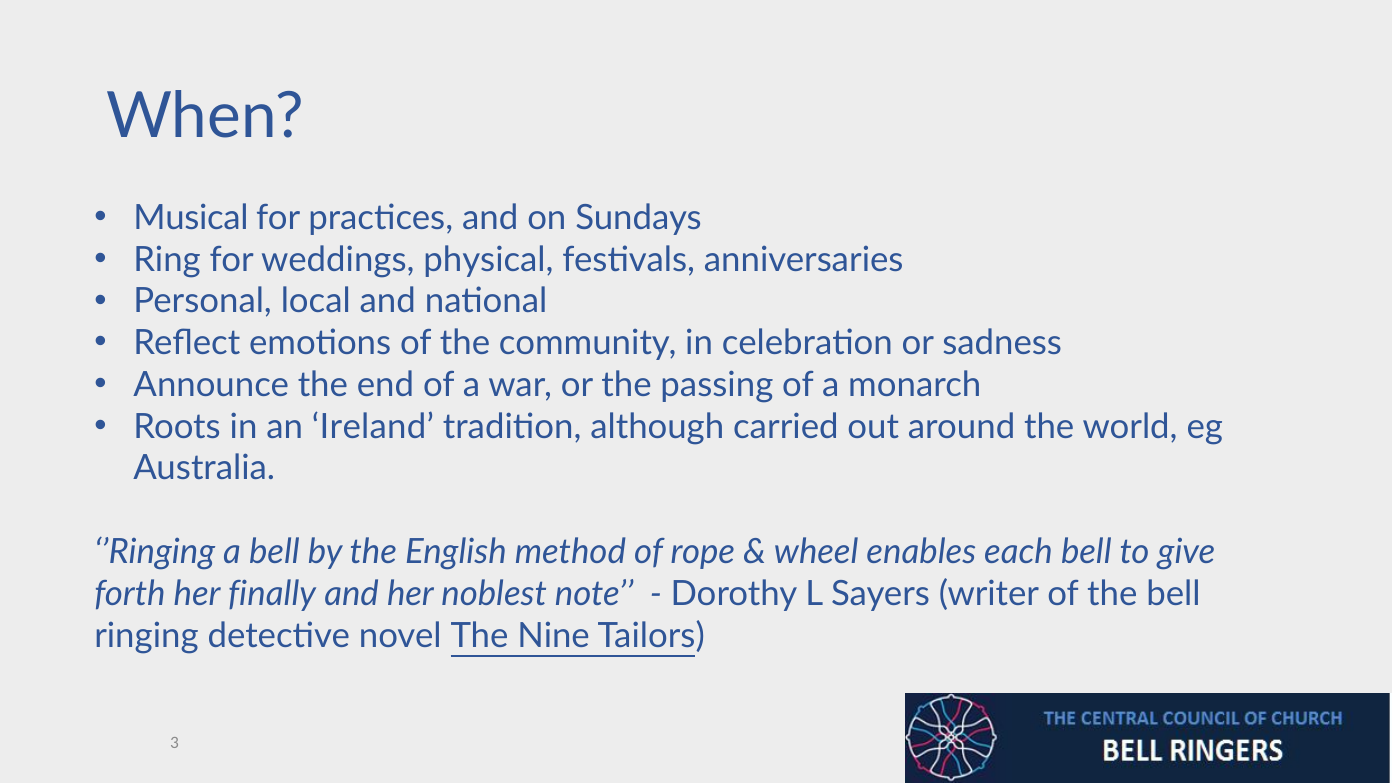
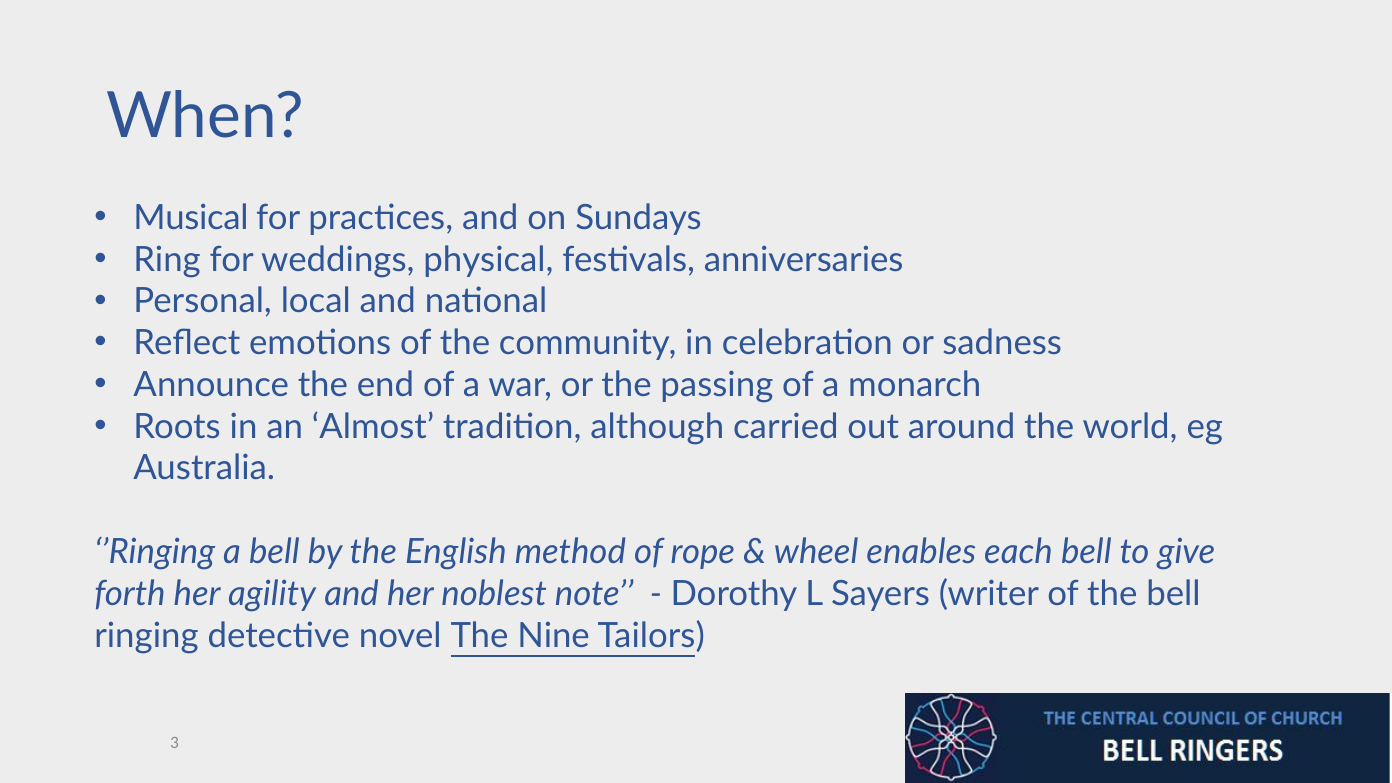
Ireland: Ireland -> Almost
finally: finally -> agility
